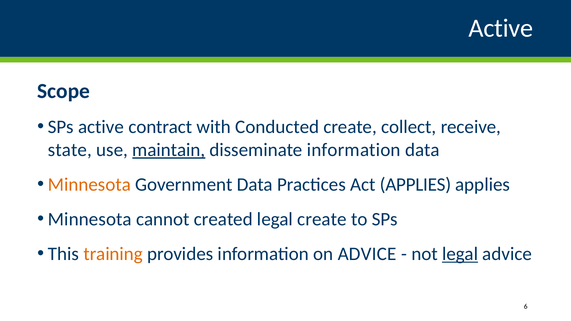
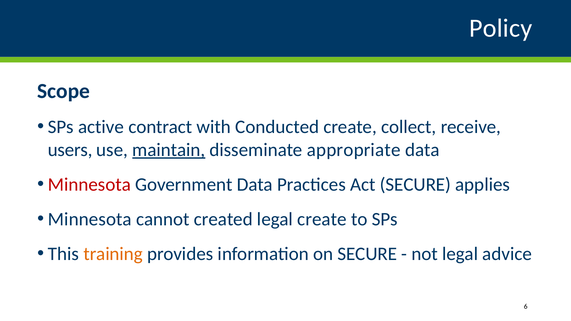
Active at (501, 28): Active -> Policy
state: state -> users
disseminate information: information -> appropriate
Minnesota at (89, 185) colour: orange -> red
Act APPLIES: APPLIES -> SECURE
on ADVICE: ADVICE -> SECURE
legal at (460, 254) underline: present -> none
